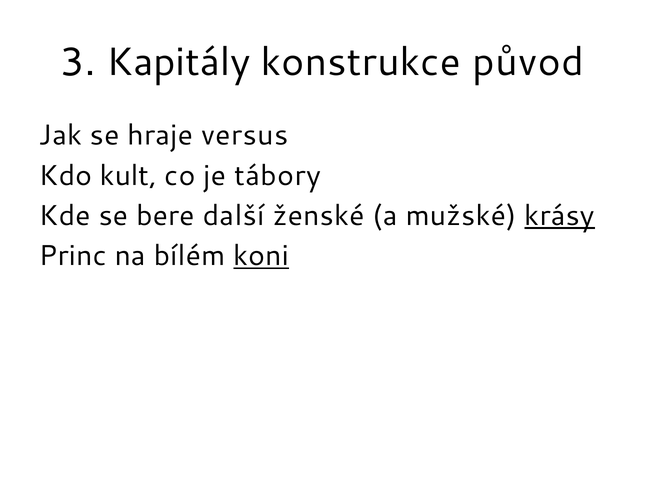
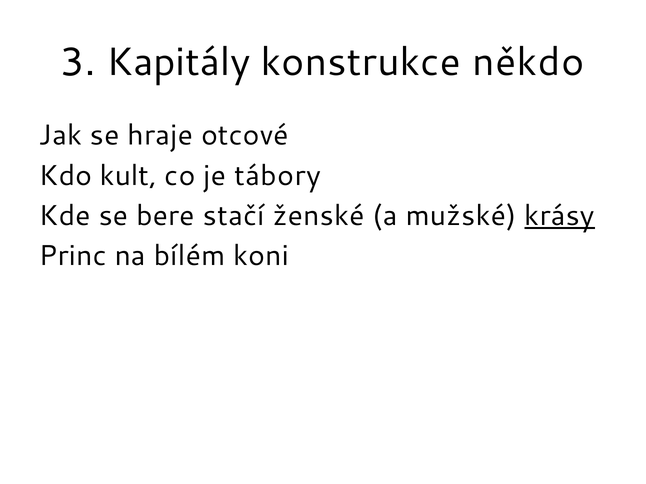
původ: původ -> někdo
versus: versus -> otcové
další: další -> stačí
koni underline: present -> none
